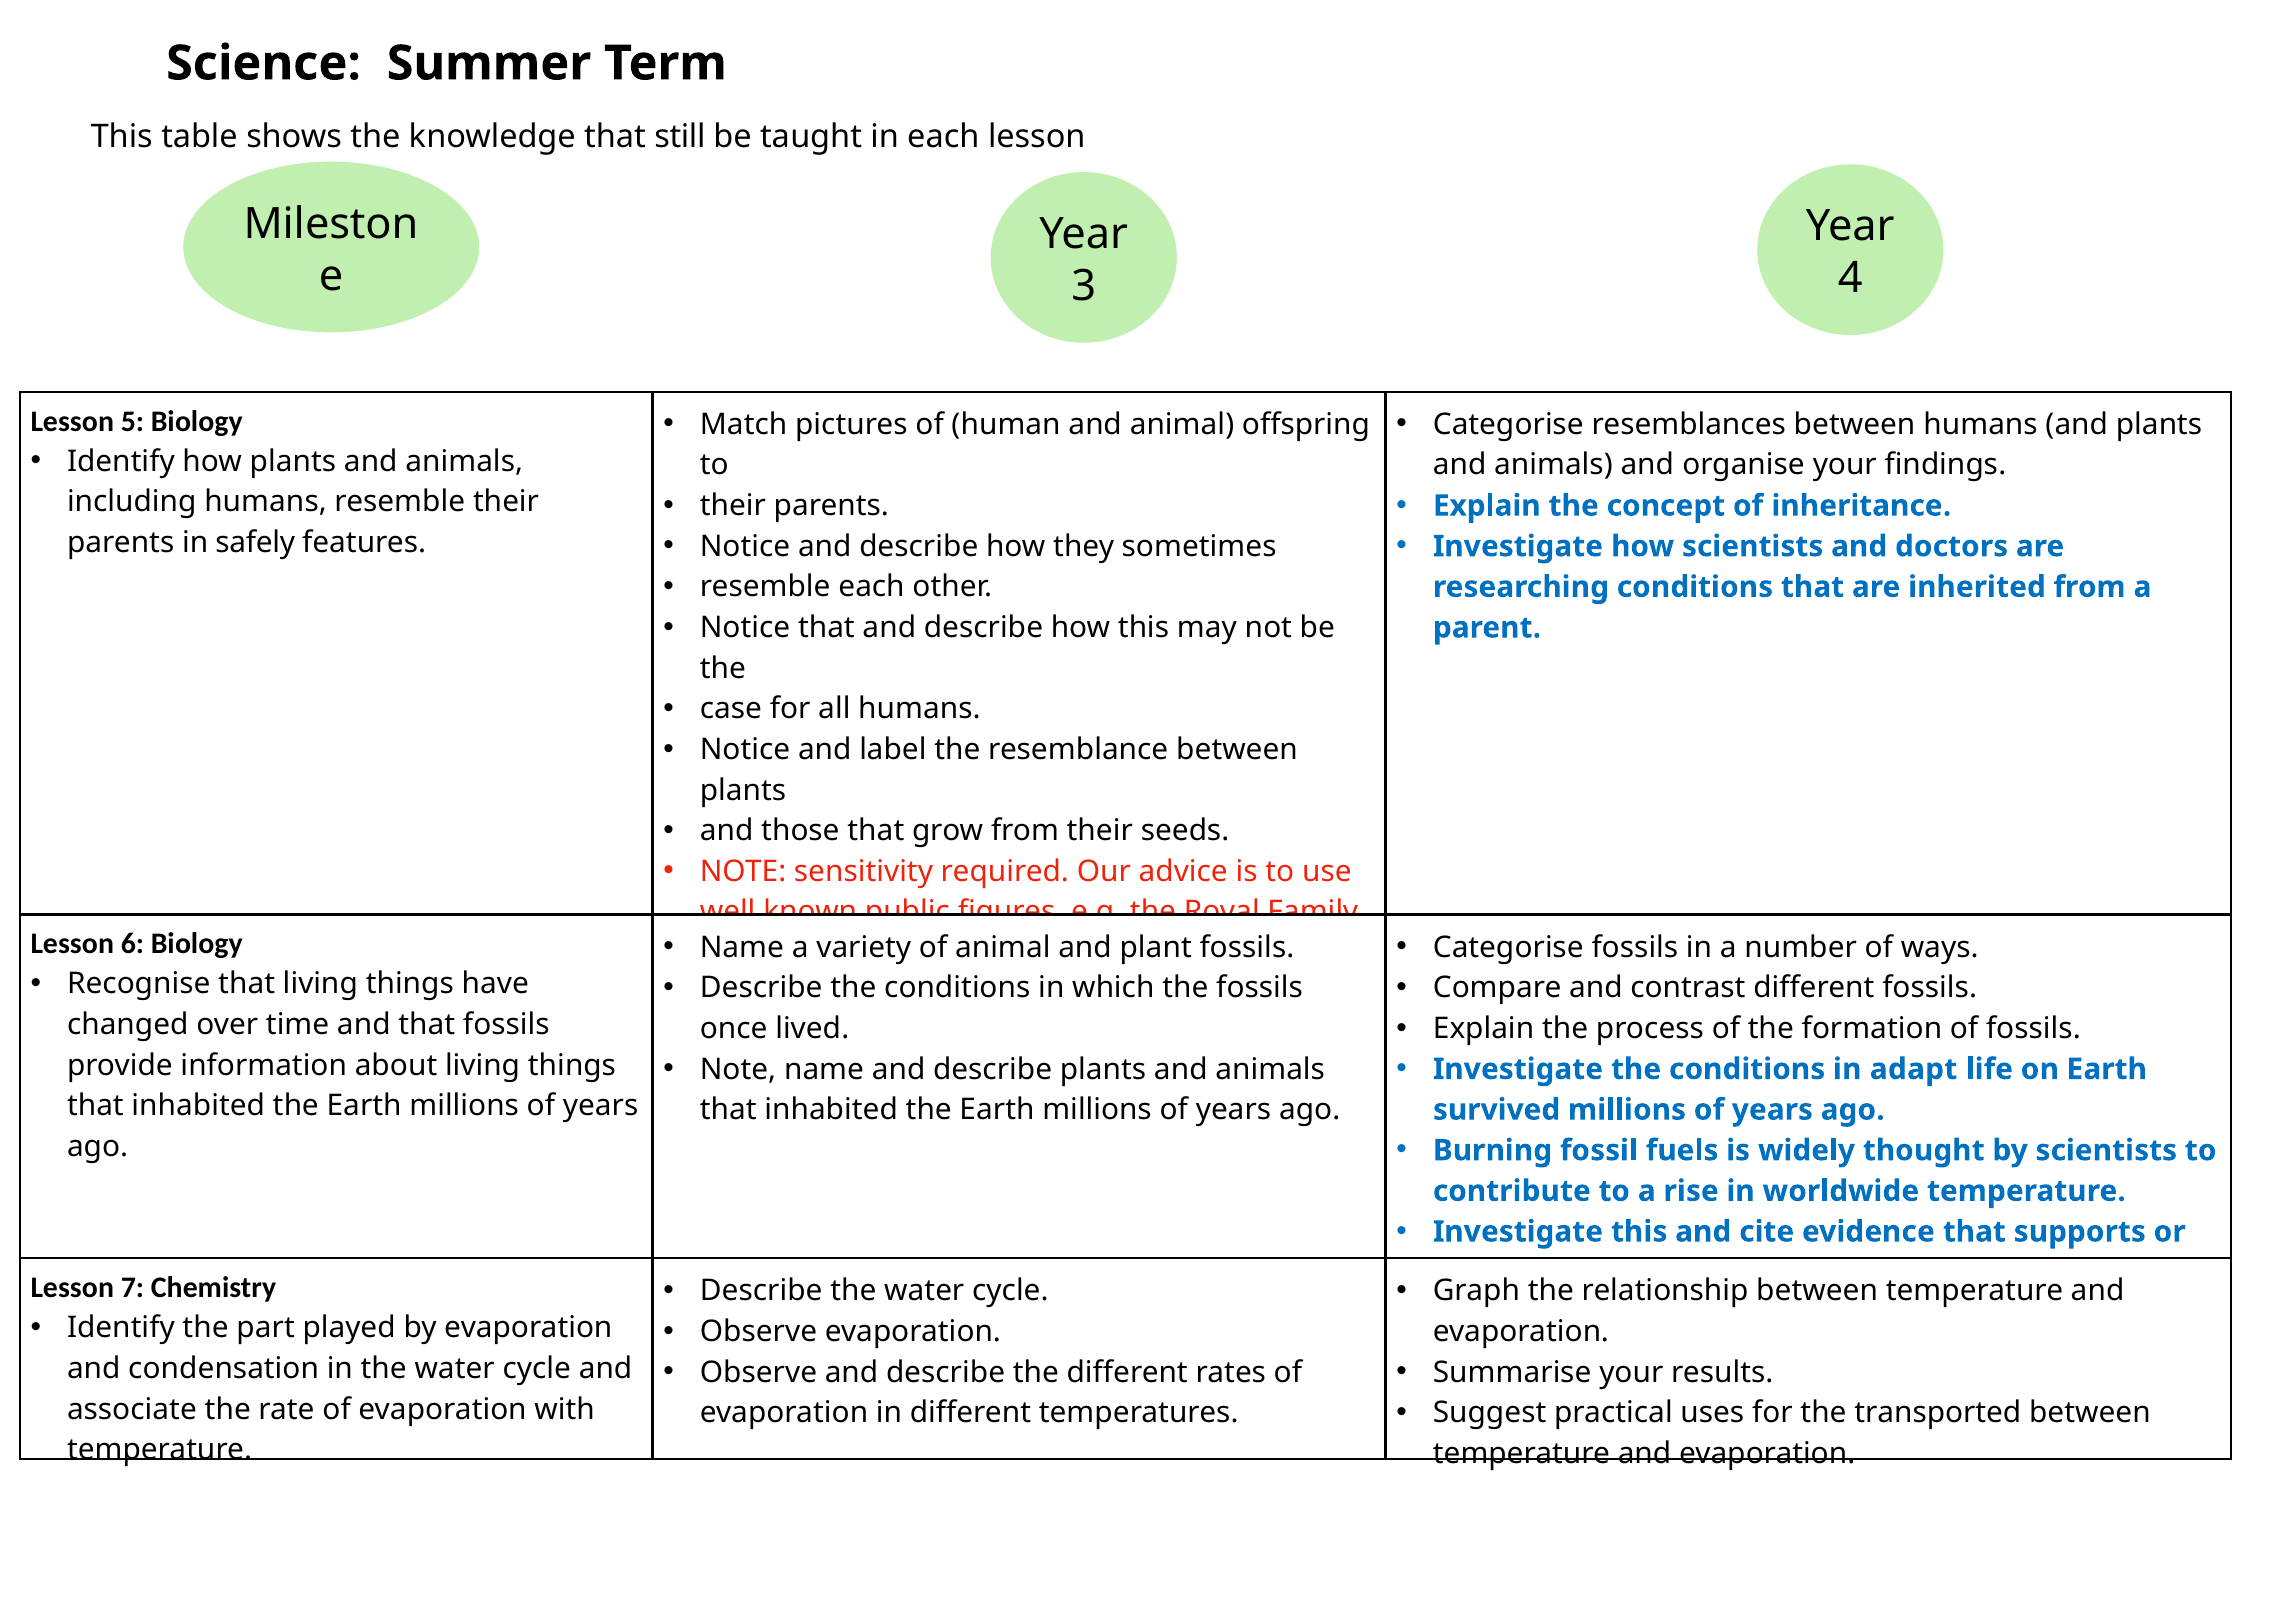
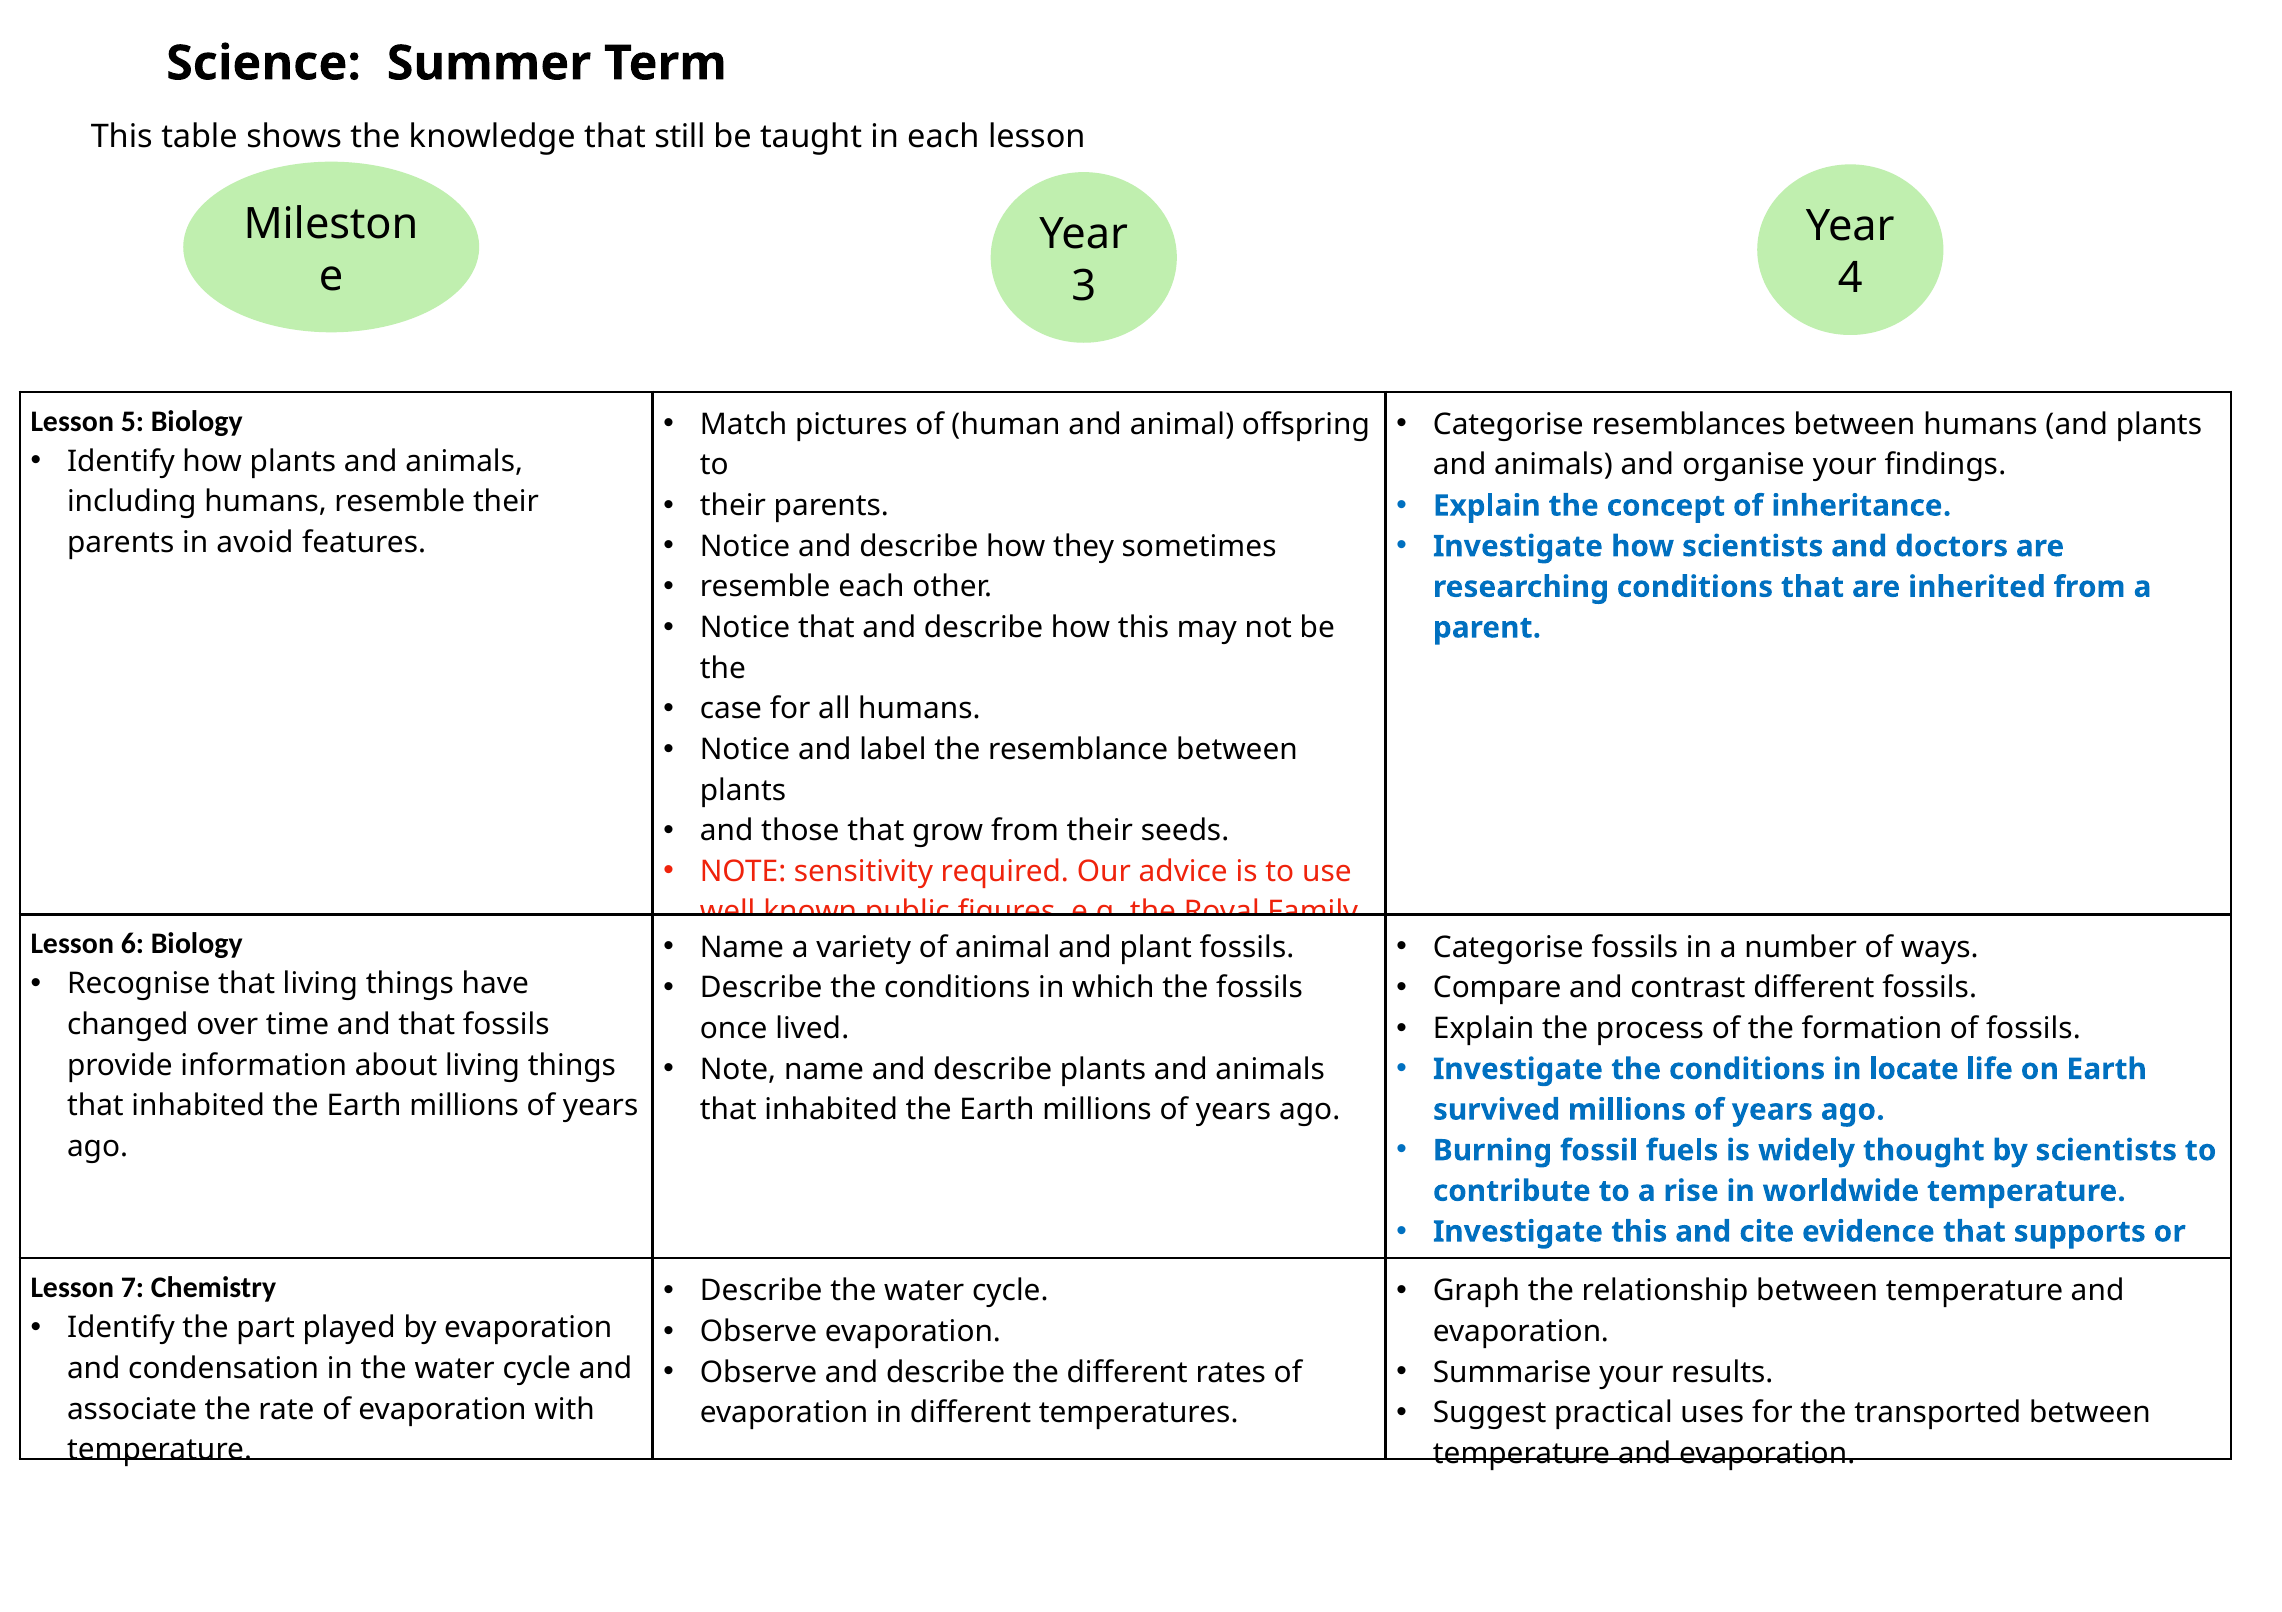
in safely: safely -> avoid
adapt: adapt -> locate
